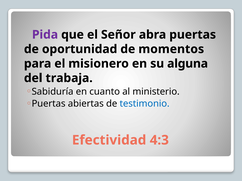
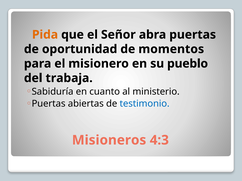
Pida colour: purple -> orange
alguna: alguna -> pueblo
Efectividad: Efectividad -> Misioneros
